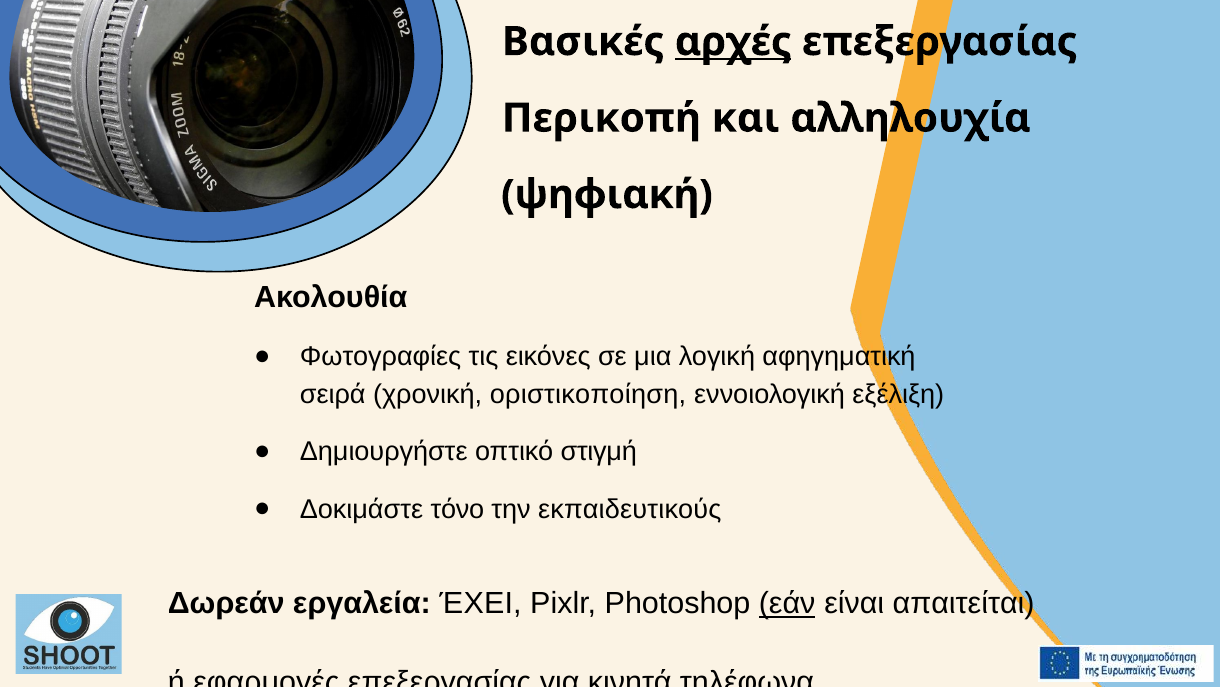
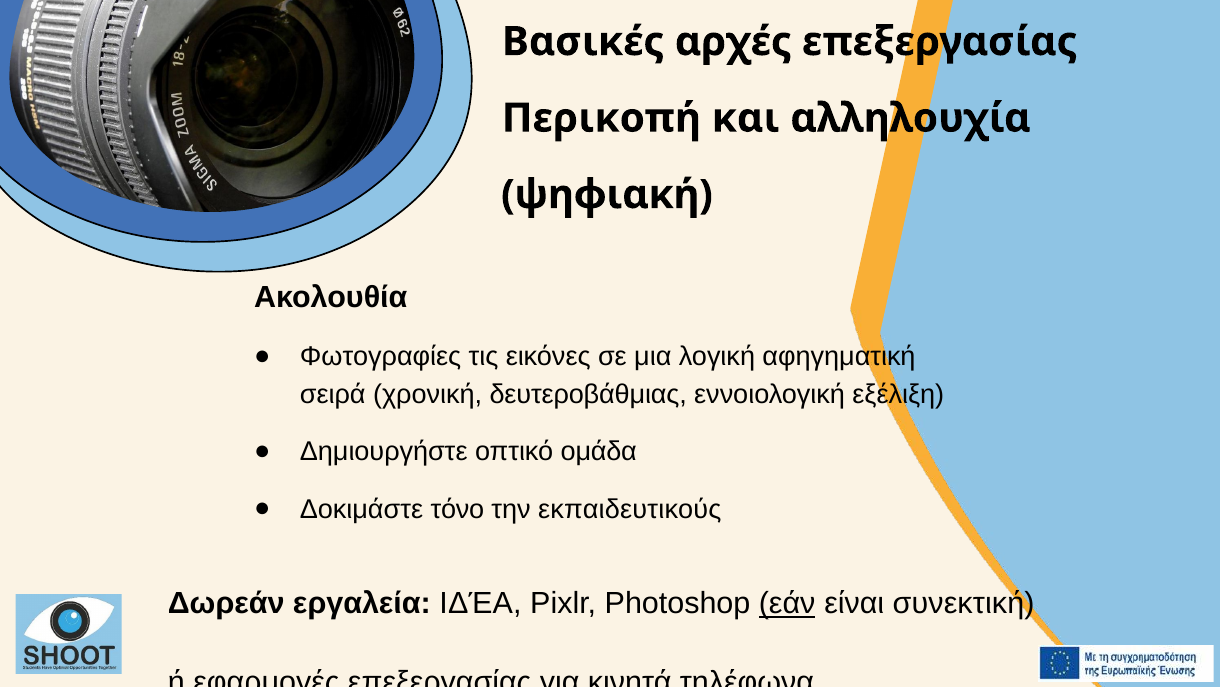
αρχές underline: present -> none
οριστικοποίηση: οριστικοποίηση -> δευτεροβάθμιας
στιγμή: στιγμή -> ομάδα
ΈΧΕΙ: ΈΧΕΙ -> ΙΔΈΑ
απαιτείται: απαιτείται -> συνεκτική
